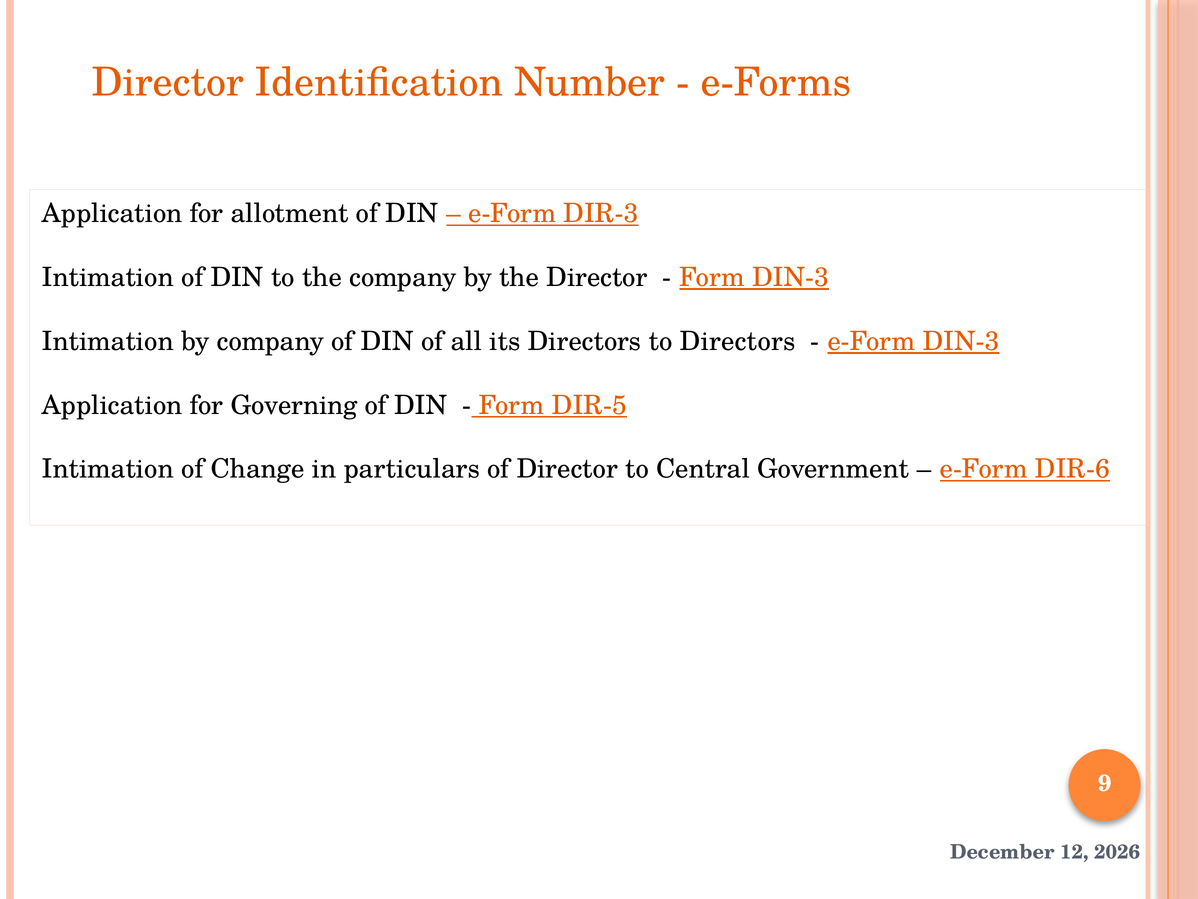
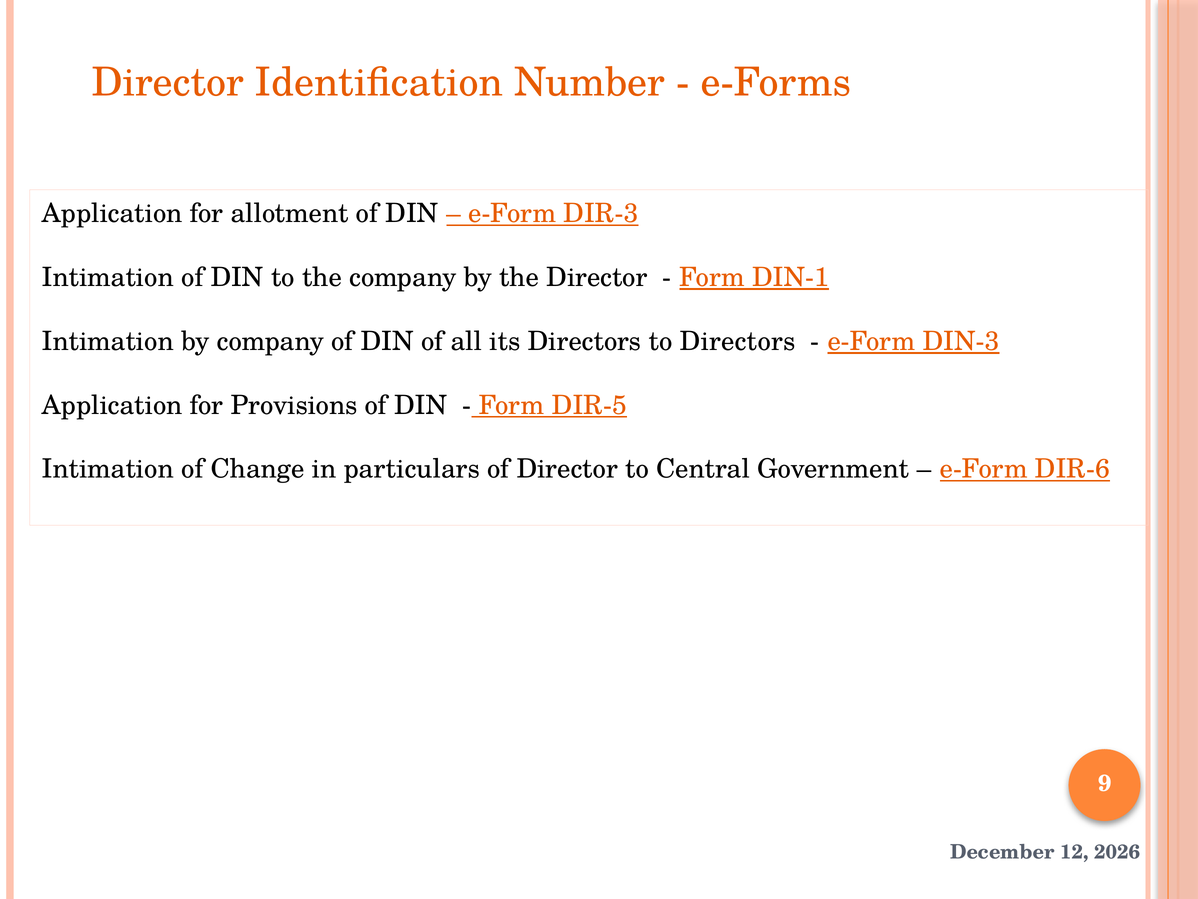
Form DIN-3: DIN-3 -> DIN-1
Governing: Governing -> Provisions
